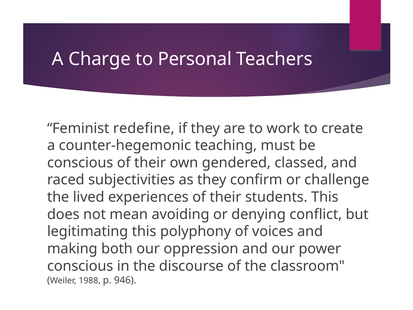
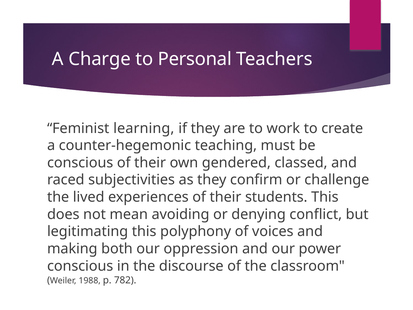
redefine: redefine -> learning
946: 946 -> 782
